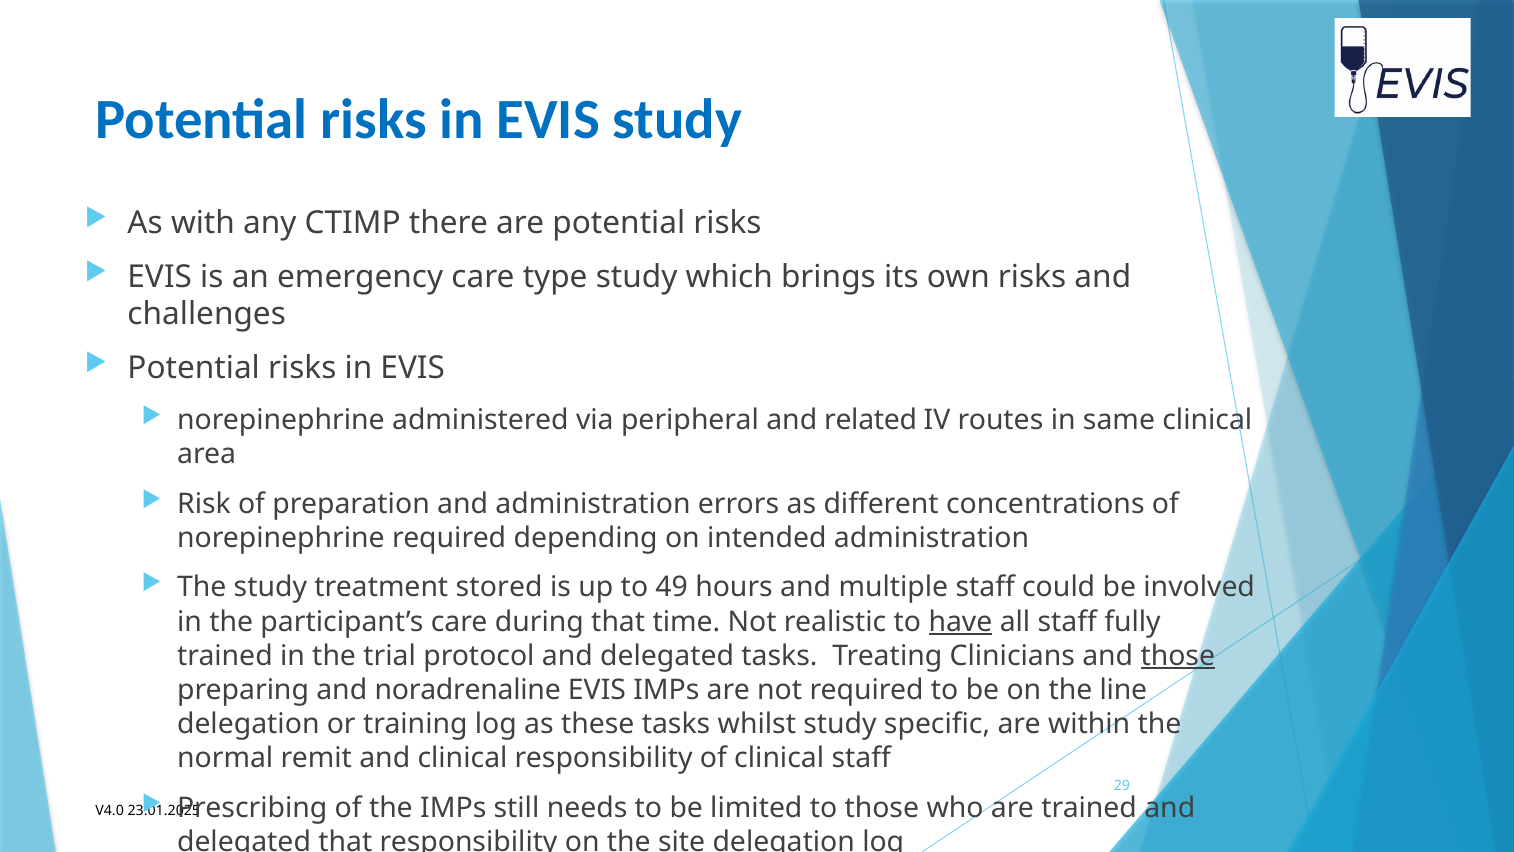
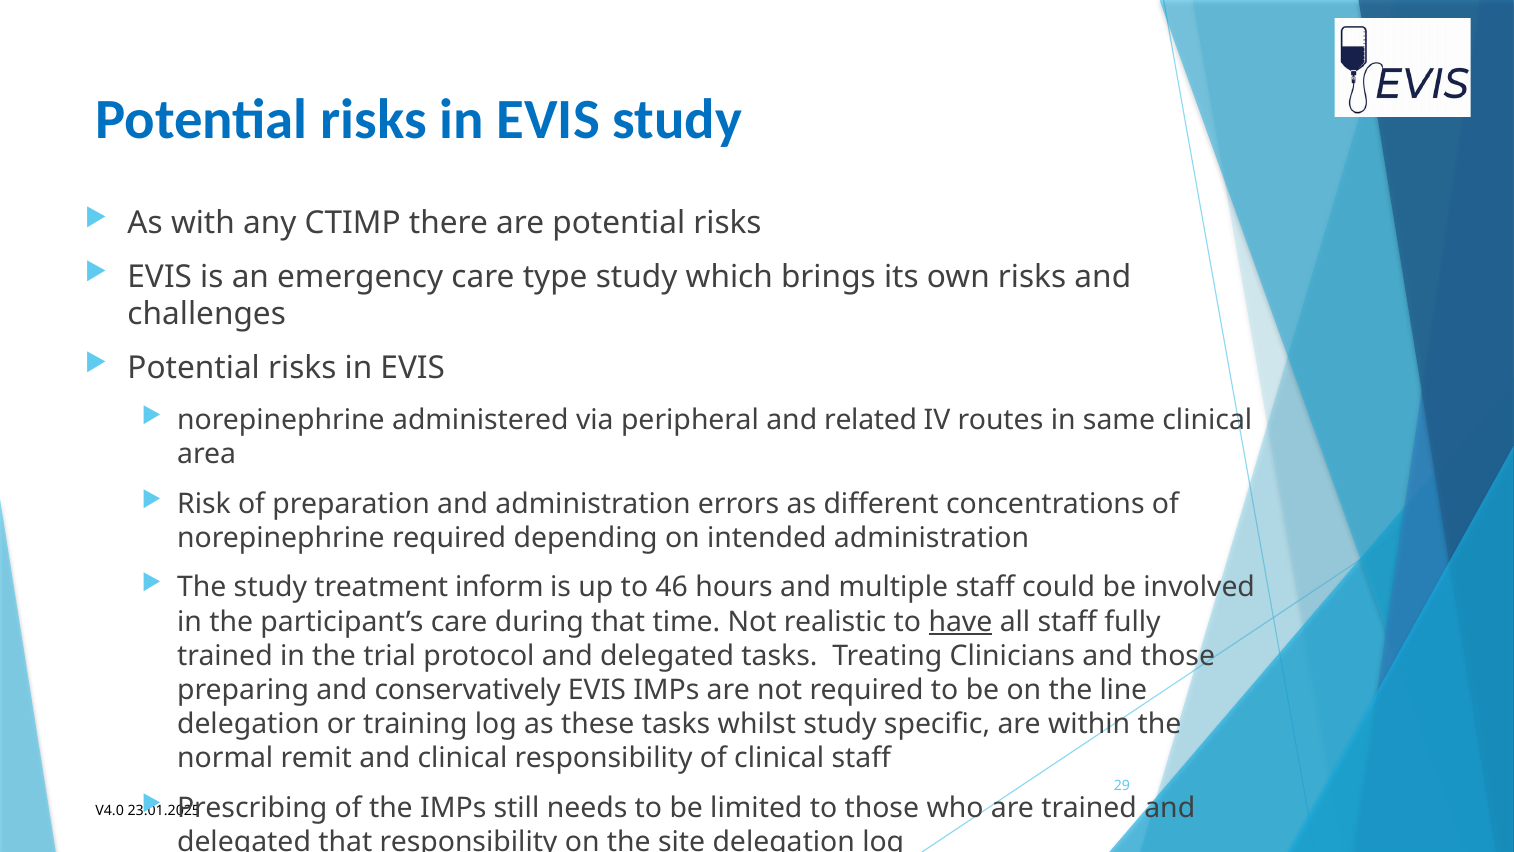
stored: stored -> inform
49: 49 -> 46
those at (1178, 655) underline: present -> none
noradrenaline: noradrenaline -> conservatively
